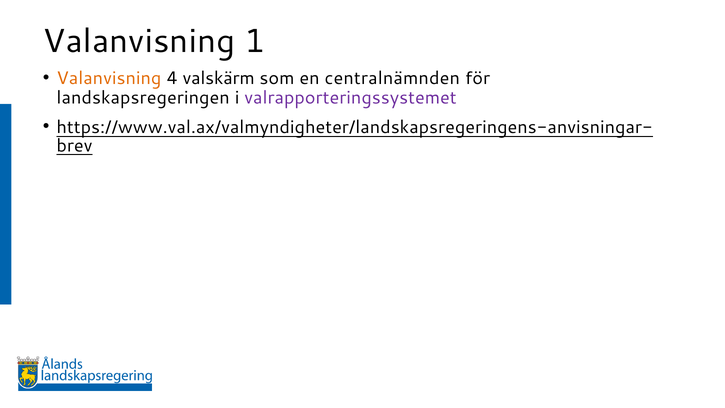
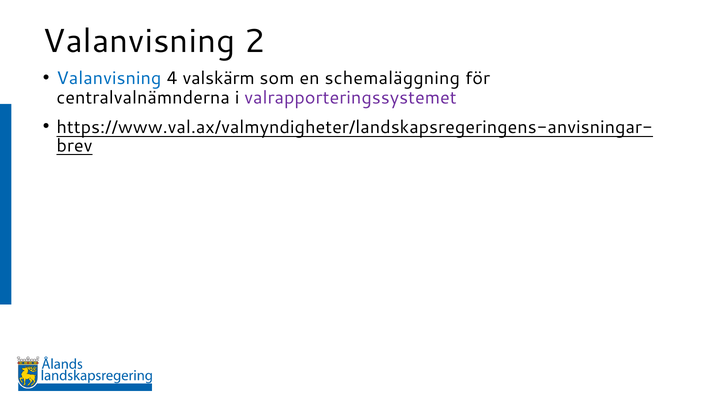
1: 1 -> 2
Valanvisning at (109, 78) colour: orange -> blue
centralnämnden: centralnämnden -> schemaläggning
landskapsregeringen: landskapsregeringen -> centralvalnämnderna
